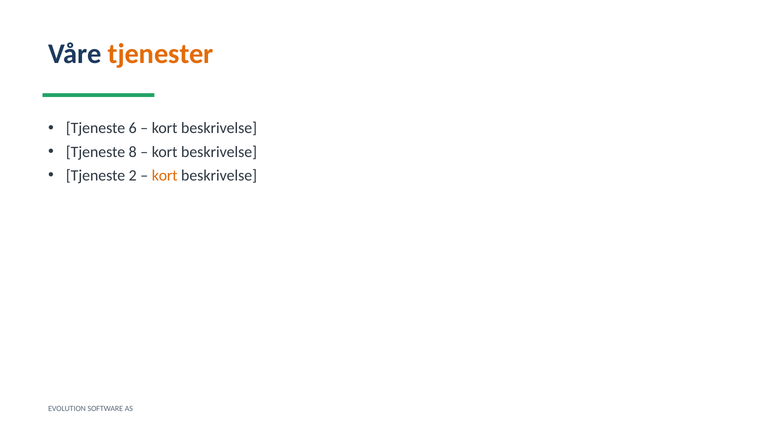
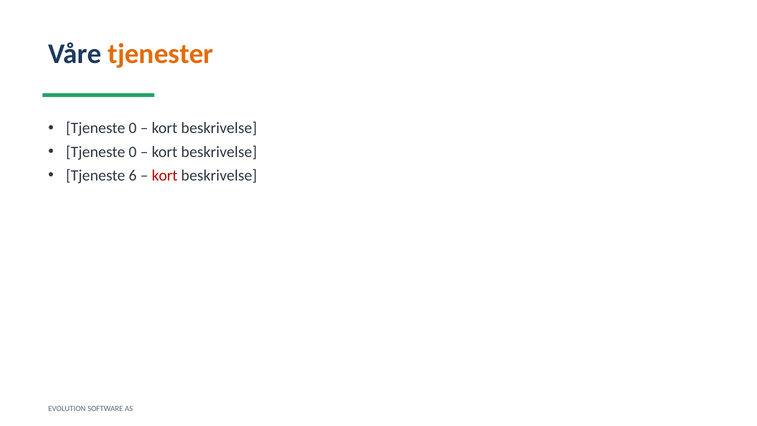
6 at (133, 128): 6 -> 0
8 at (133, 152): 8 -> 0
2: 2 -> 6
kort at (165, 176) colour: orange -> red
